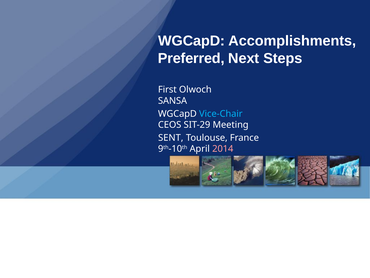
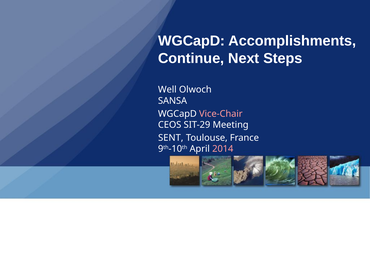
Preferred: Preferred -> Continue
First: First -> Well
Vice-Chair colour: light blue -> pink
